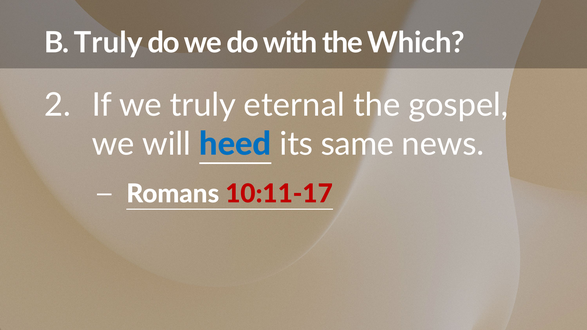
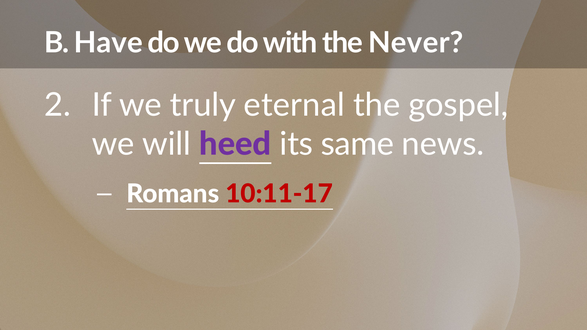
B Truly: Truly -> Have
Which: Which -> Never
heed colour: blue -> purple
